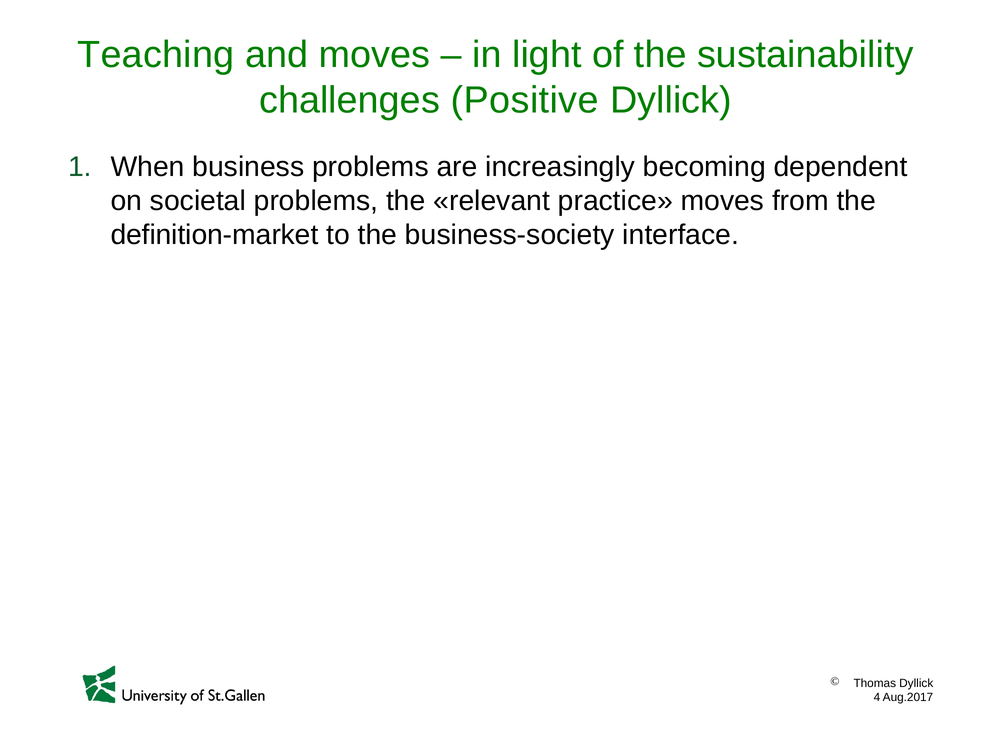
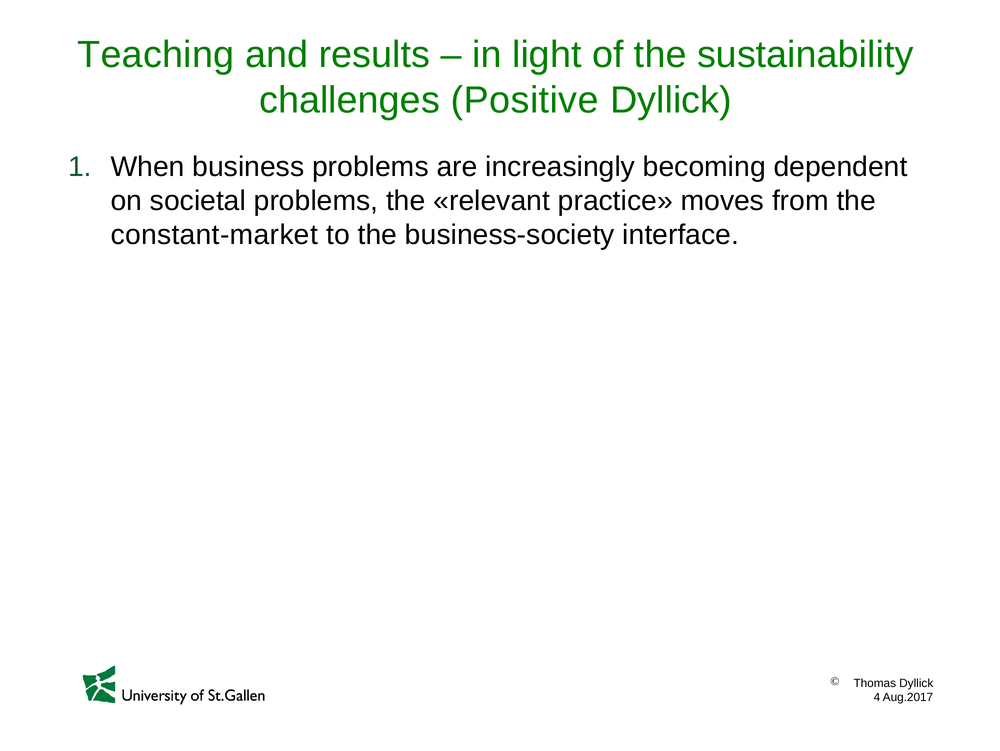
and moves: moves -> results
definition-market: definition-market -> constant-market
